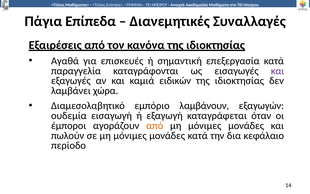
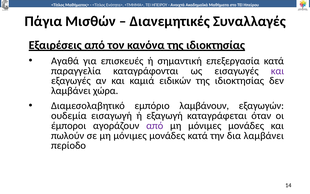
Επίπεδα: Επίπεδα -> Μισθών
από at (155, 126) colour: orange -> purple
δια κεφάλαιο: κεφάλαιο -> λαμβάνει
